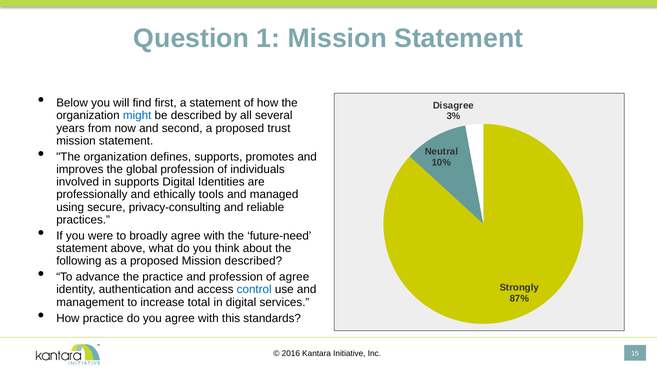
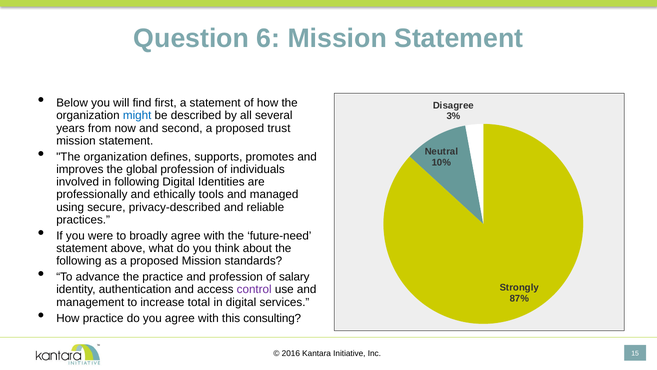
1: 1 -> 6
in supports: supports -> following
privacy-consulting: privacy-consulting -> privacy-described
Mission described: described -> standards
of agree: agree -> salary
control colour: blue -> purple
standards: standards -> consulting
